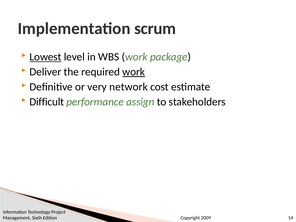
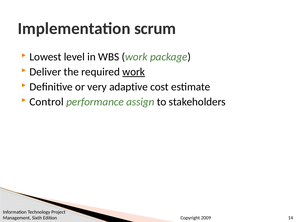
Lowest underline: present -> none
network: network -> adaptive
Difficult: Difficult -> Control
